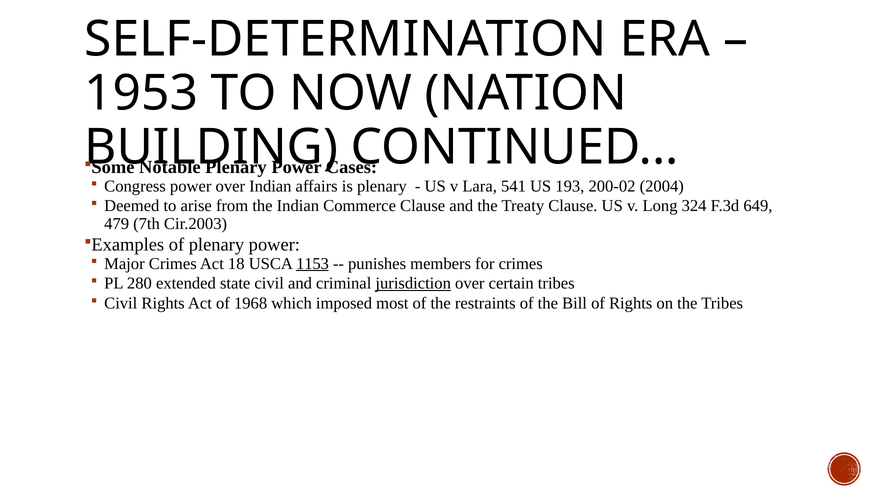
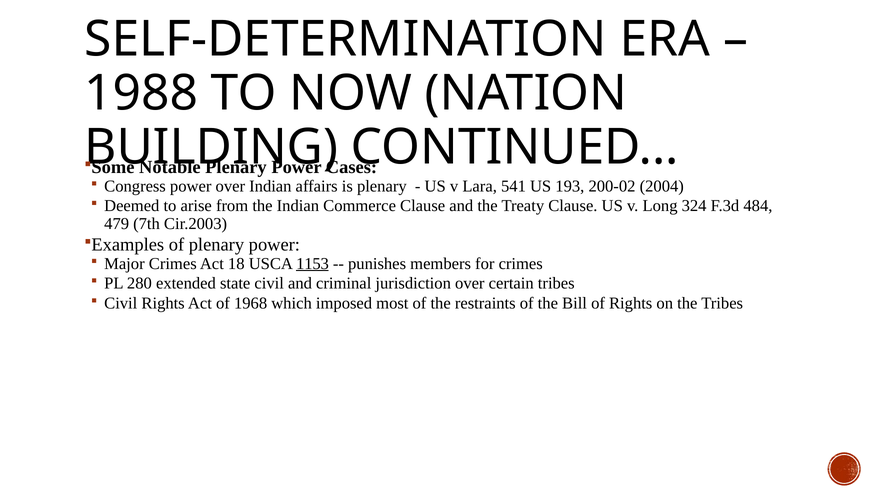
1953: 1953 -> 1988
649: 649 -> 484
jurisdiction underline: present -> none
